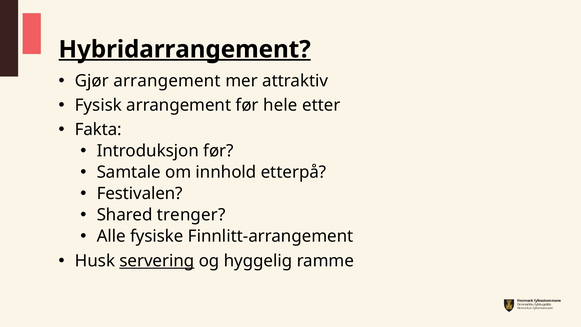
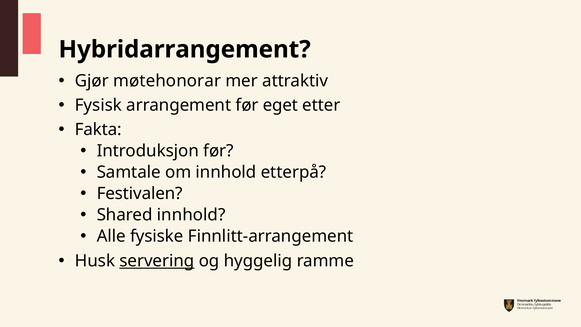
Hybridarrangement underline: present -> none
Gjør arrangement: arrangement -> møtehonorar
hele: hele -> eget
Shared trenger: trenger -> innhold
